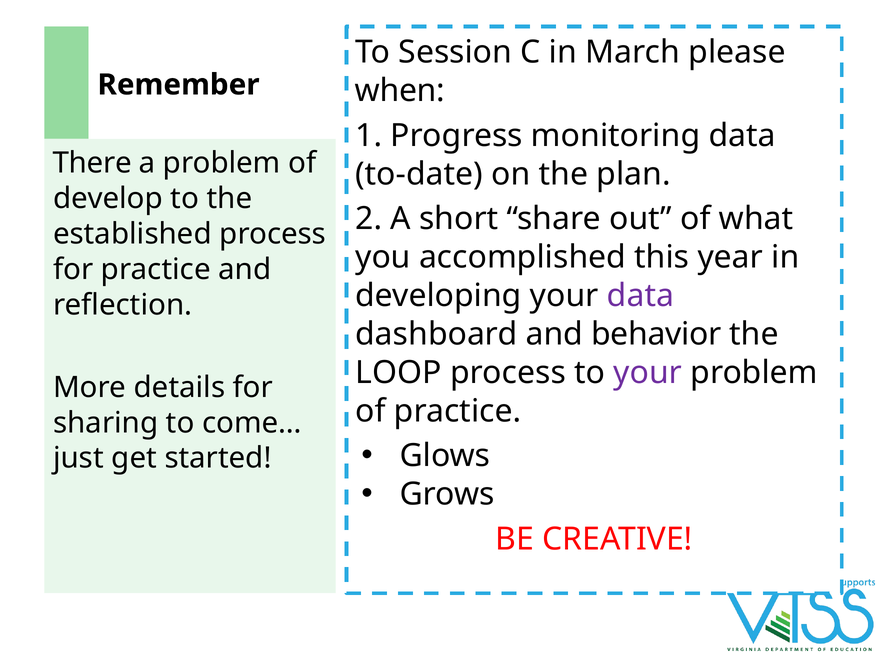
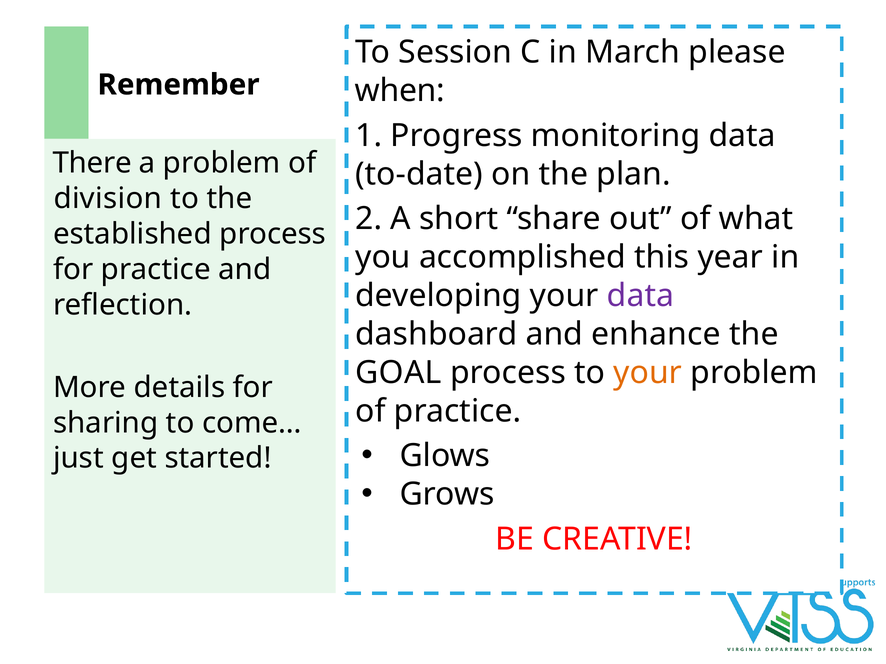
develop: develop -> division
behavior: behavior -> enhance
LOOP: LOOP -> GOAL
your at (648, 373) colour: purple -> orange
